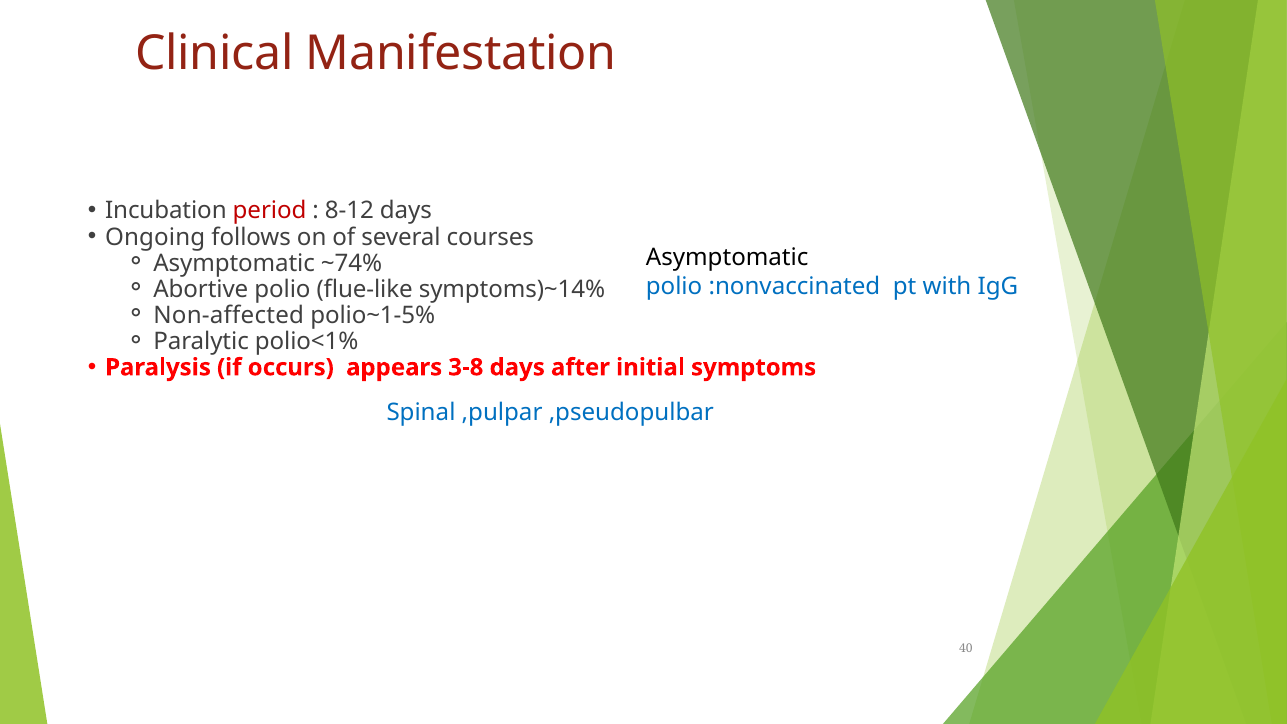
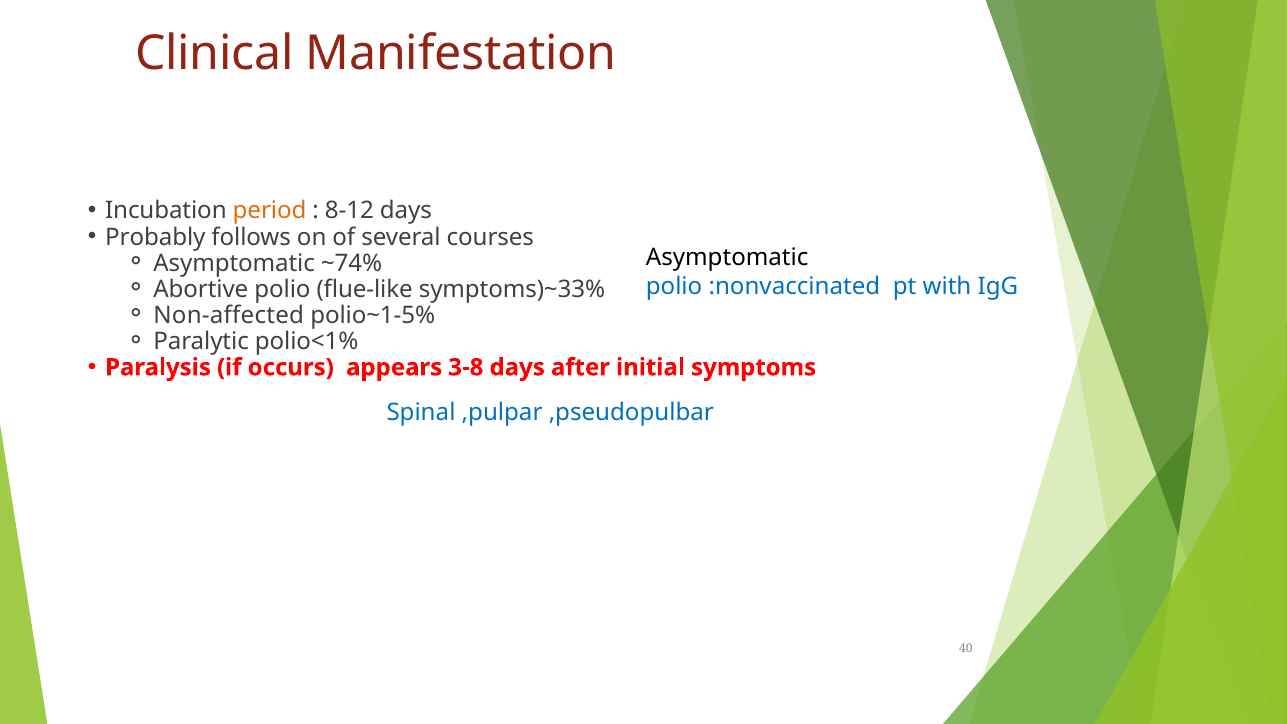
period colour: red -> orange
Ongoing: Ongoing -> Probably
symptoms)~14%: symptoms)~14% -> symptoms)~33%
